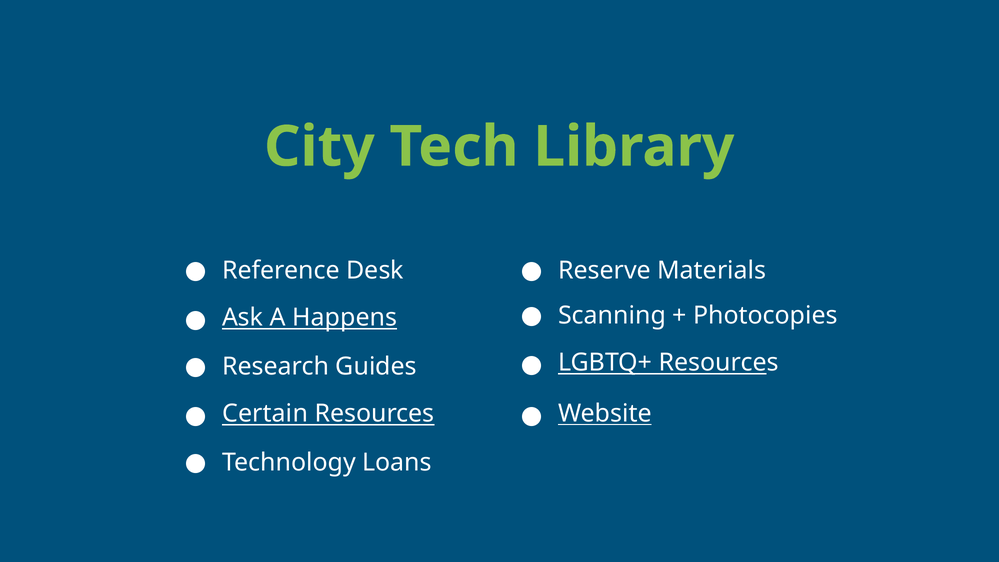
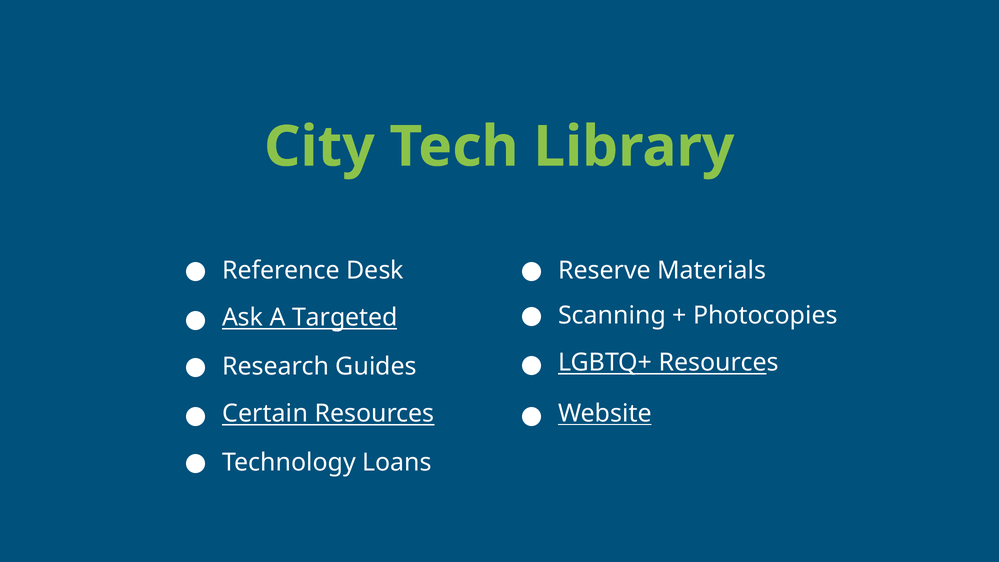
Happens: Happens -> Targeted
